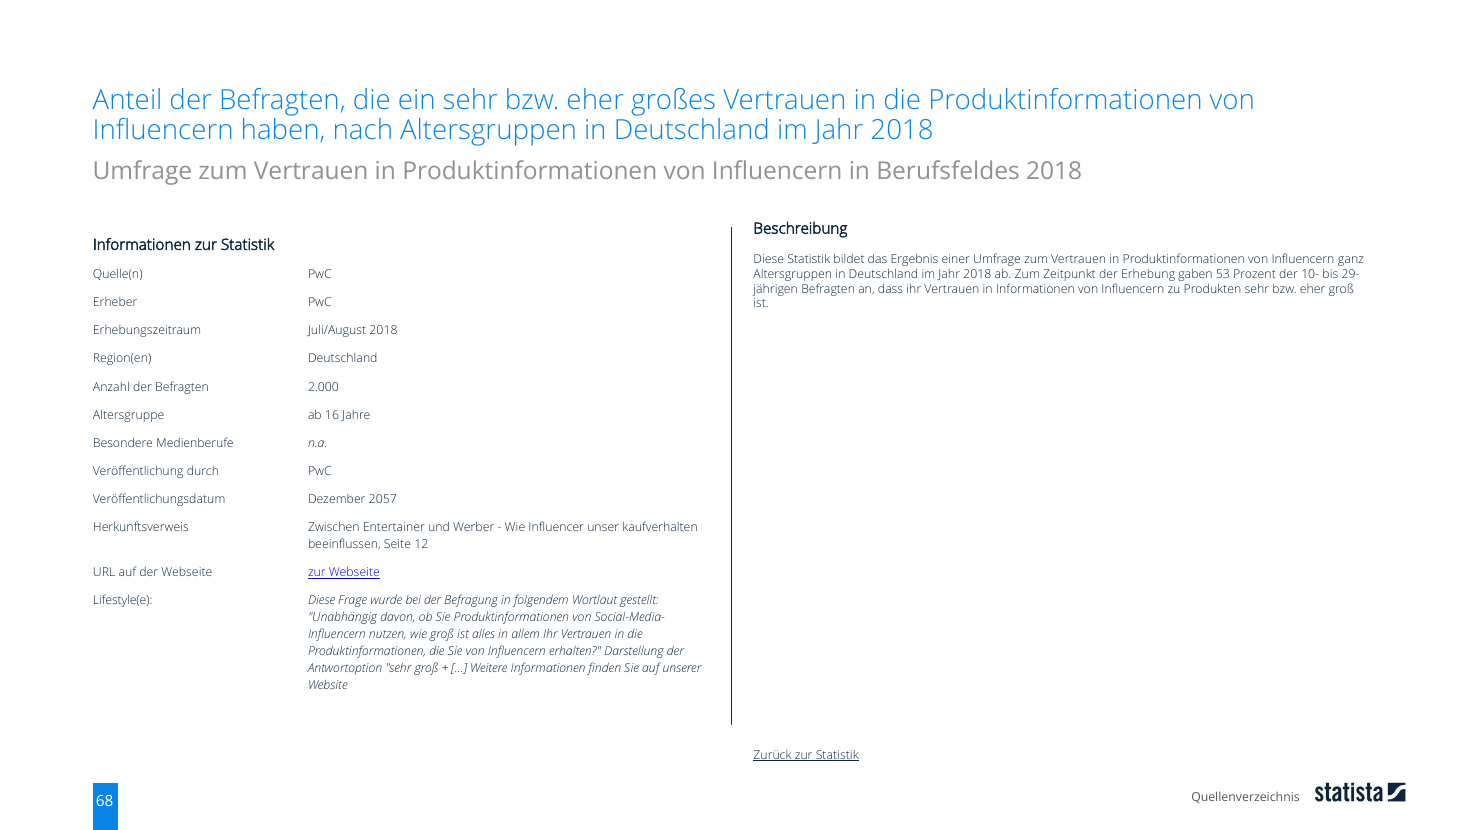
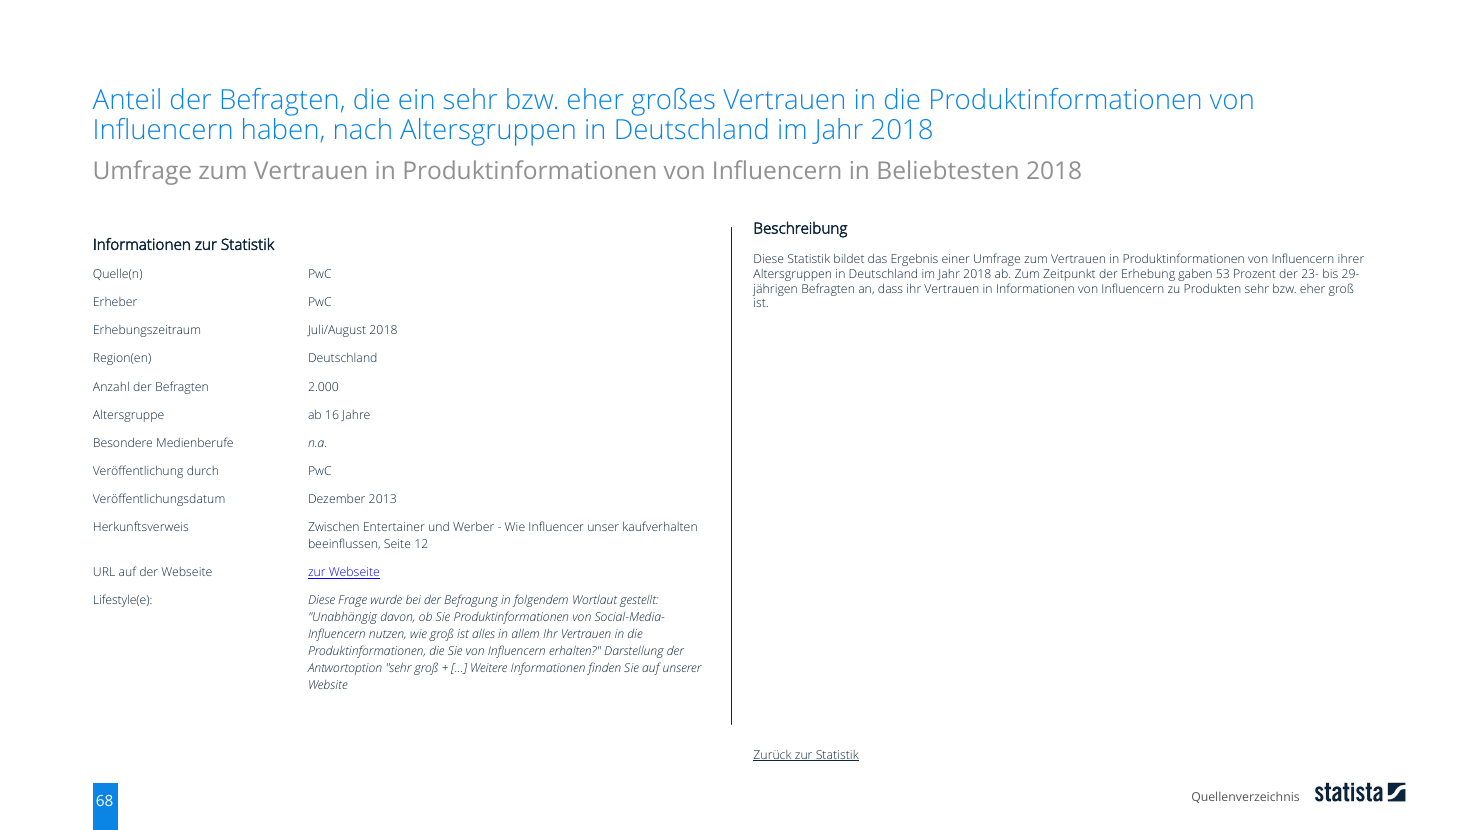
Berufsfeldes: Berufsfeldes -> Beliebtesten
ganz: ganz -> ihrer
10-: 10- -> 23-
2057: 2057 -> 2013
